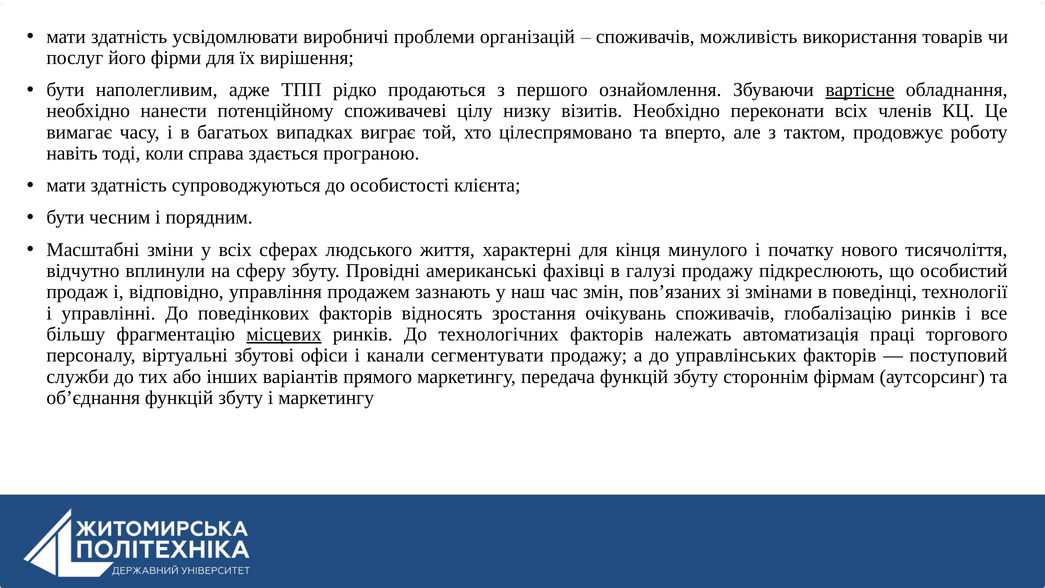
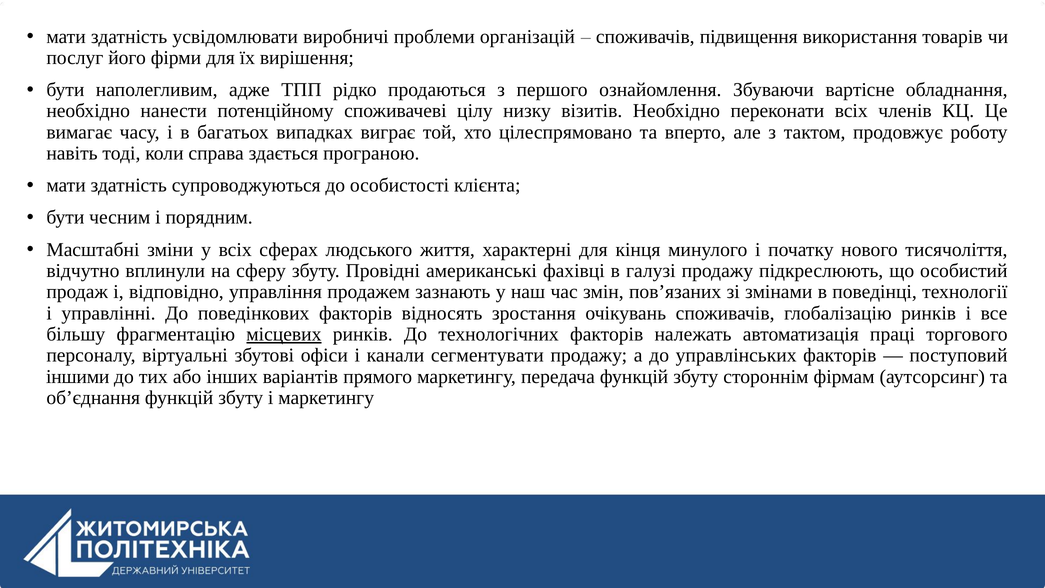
можливість: можливість -> підвищення
вартісне underline: present -> none
служби: служби -> іншими
